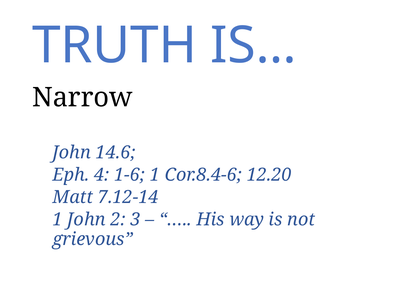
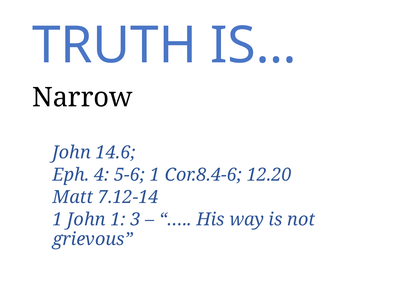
1-6: 1-6 -> 5-6
John 2: 2 -> 1
